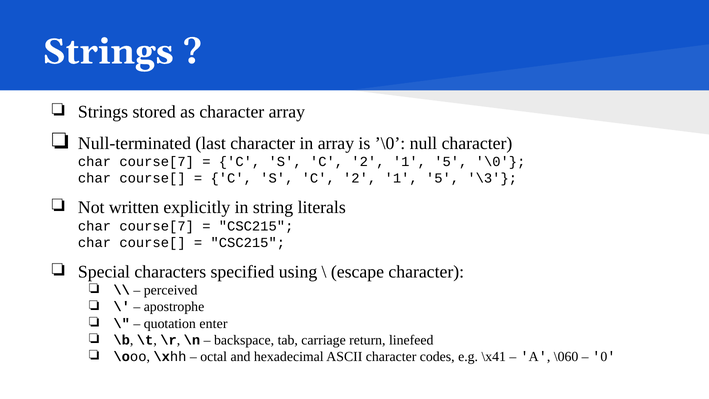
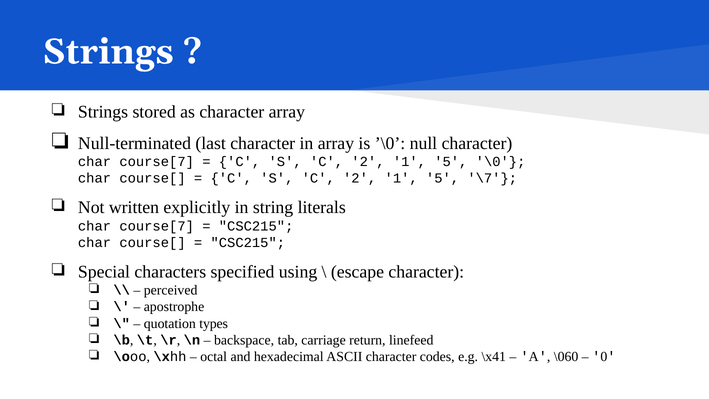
\3: \3 -> \7
enter: enter -> types
